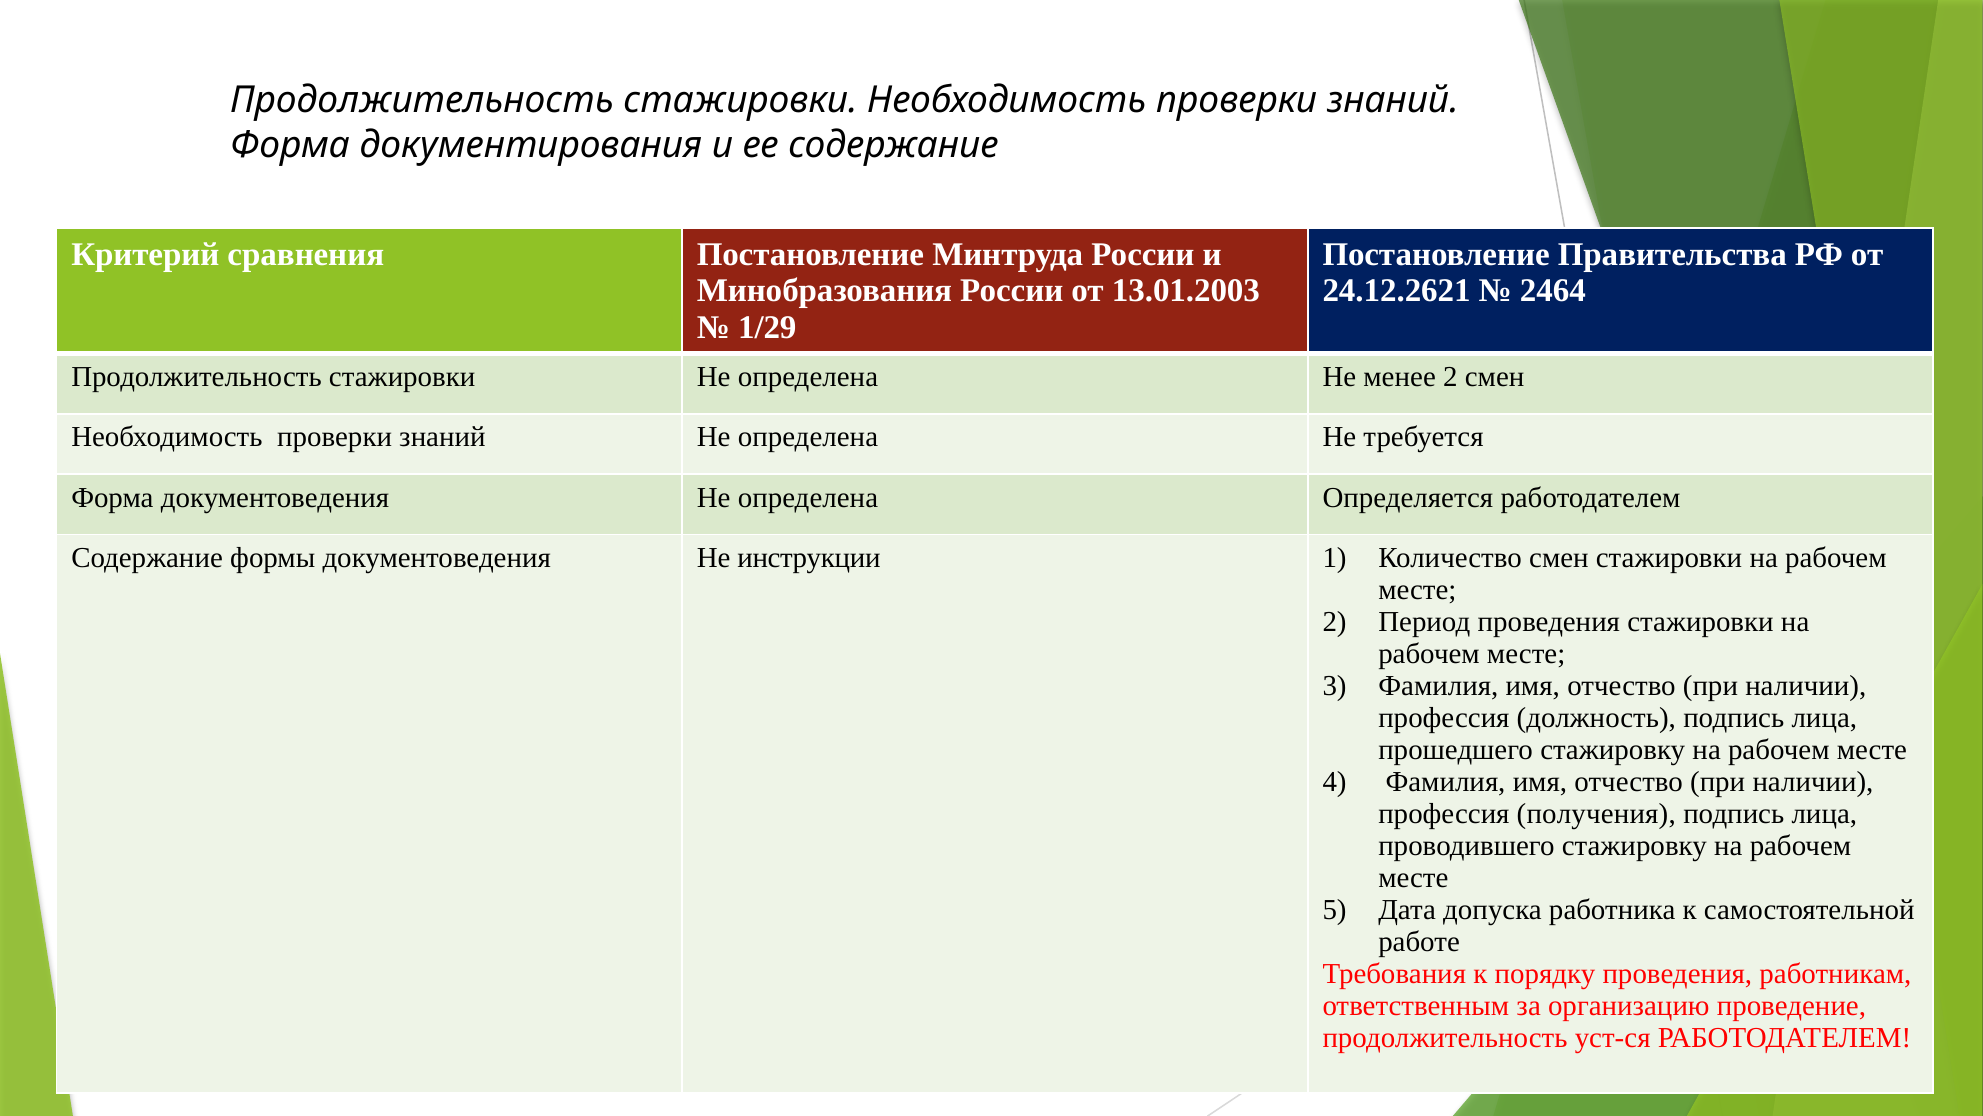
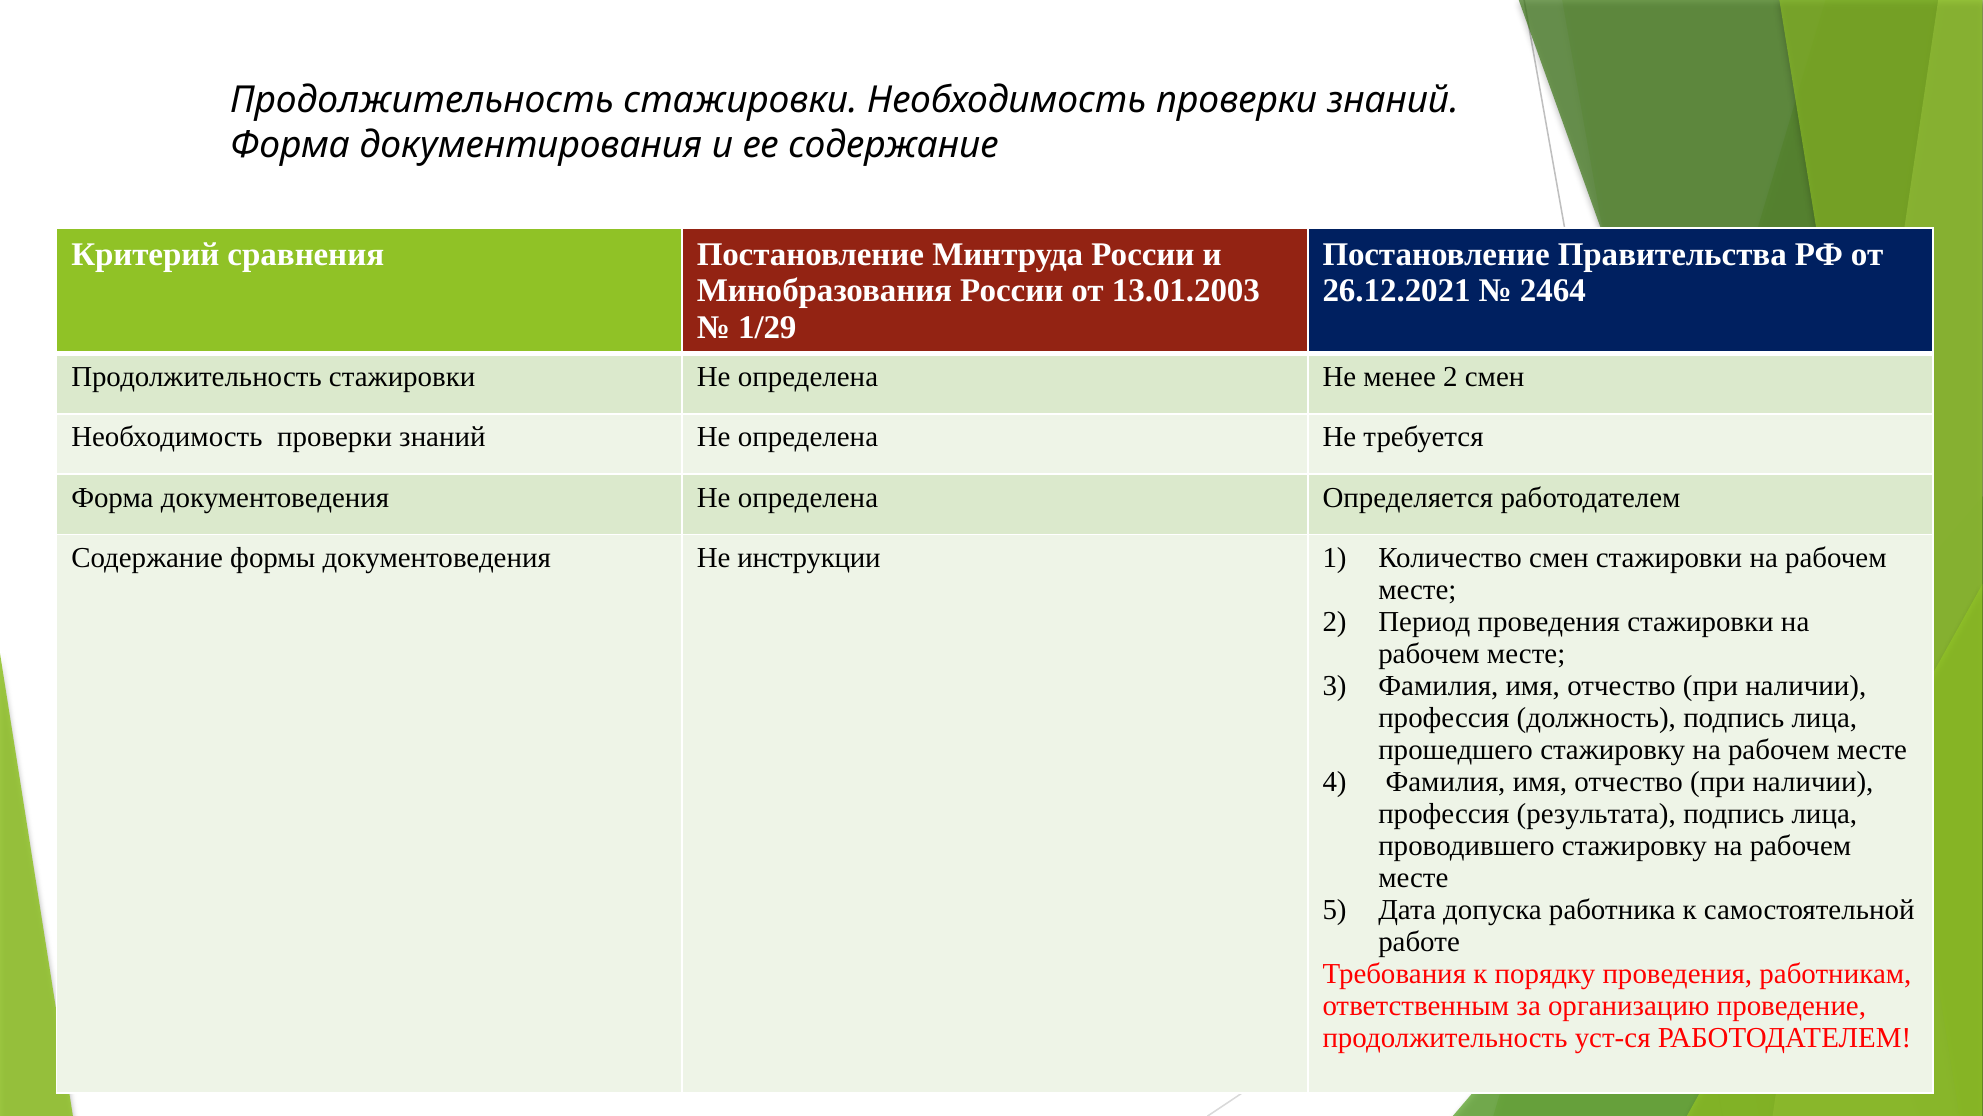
24.12.2621: 24.12.2621 -> 26.12.2021
получения: получения -> результата
